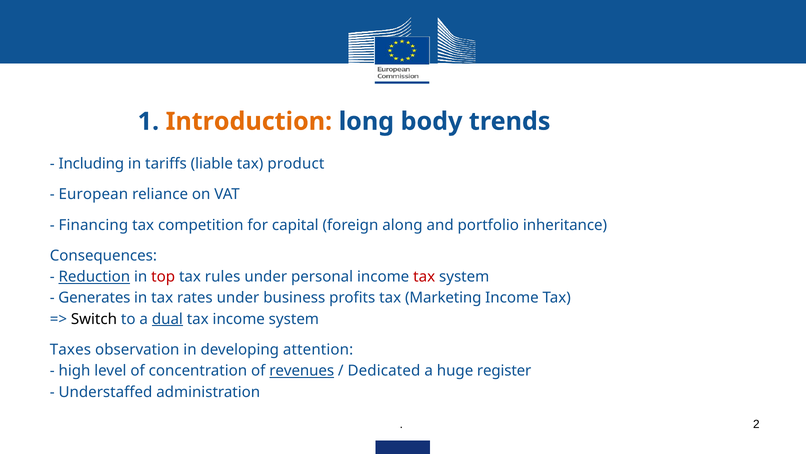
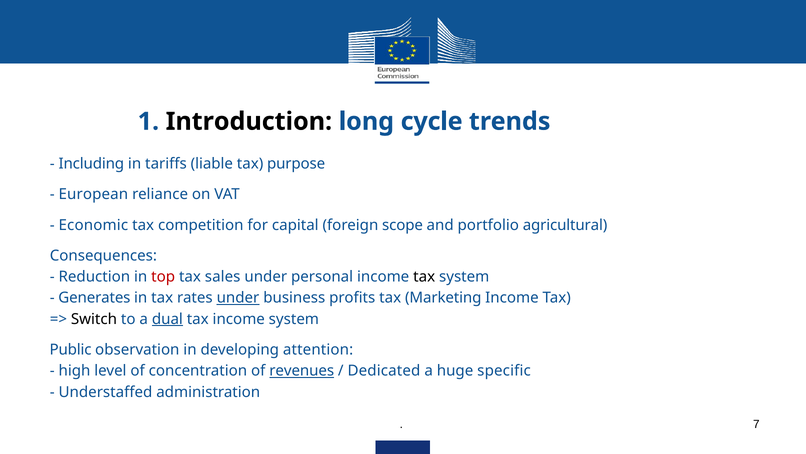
Introduction colour: orange -> black
body: body -> cycle
product: product -> purpose
Financing: Financing -> Economic
along: along -> scope
inheritance: inheritance -> agricultural
Reduction underline: present -> none
rules: rules -> sales
tax at (424, 276) colour: red -> black
under at (238, 298) underline: none -> present
Taxes: Taxes -> Public
register: register -> specific
2: 2 -> 7
